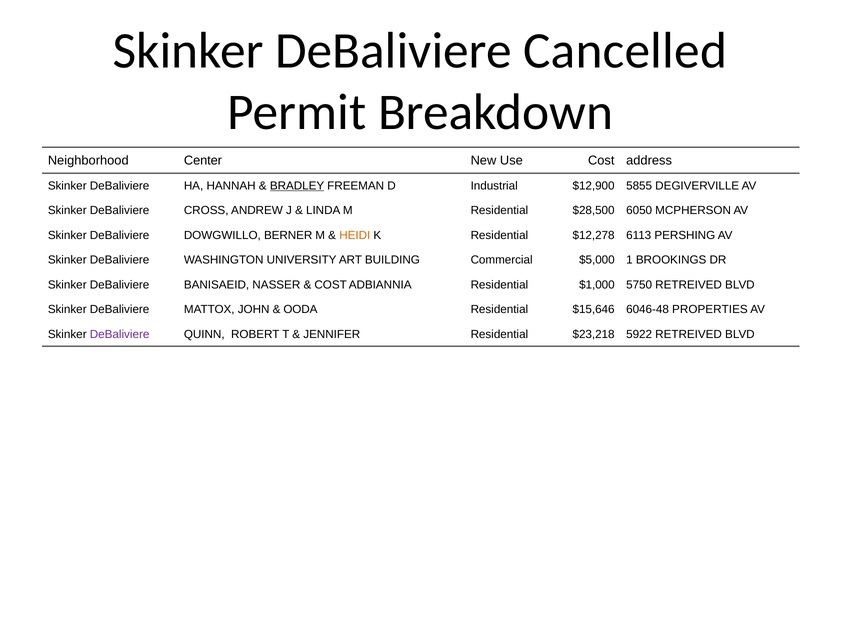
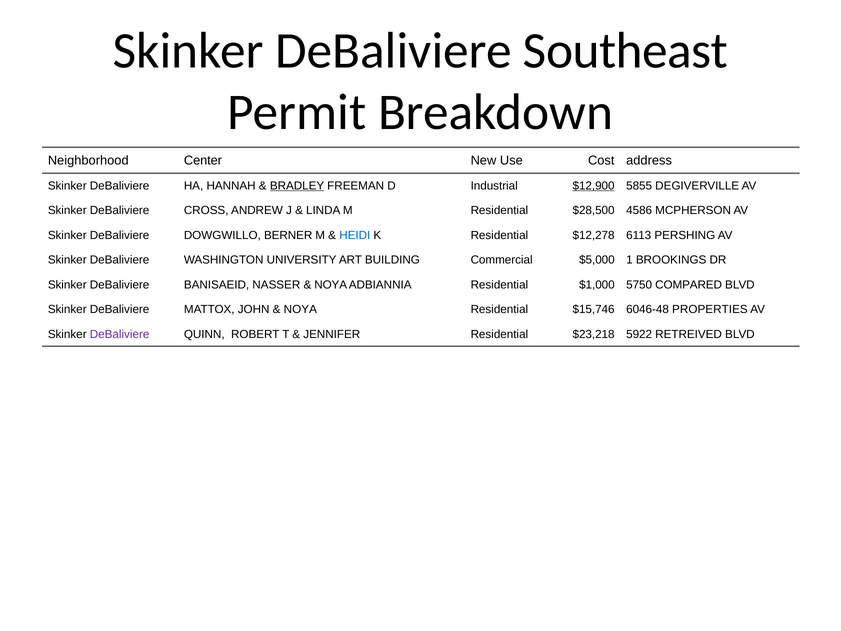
Cancelled: Cancelled -> Southeast
$12,900 underline: none -> present
6050: 6050 -> 4586
HEIDI colour: orange -> blue
COST at (331, 285): COST -> NOYA
5750 RETREIVED: RETREIVED -> COMPARED
OODA at (300, 309): OODA -> NOYA
$15,646: $15,646 -> $15,746
